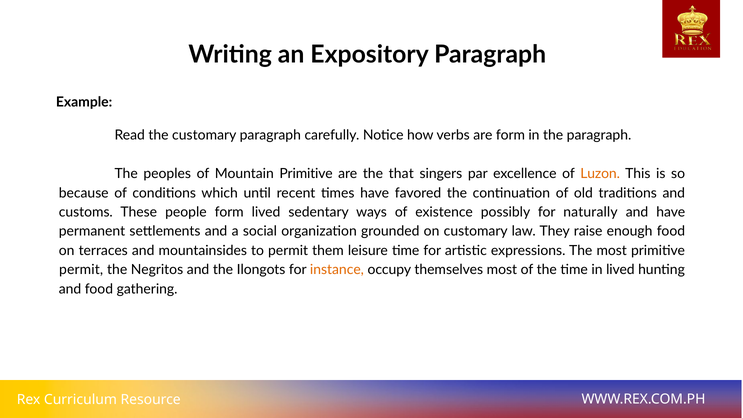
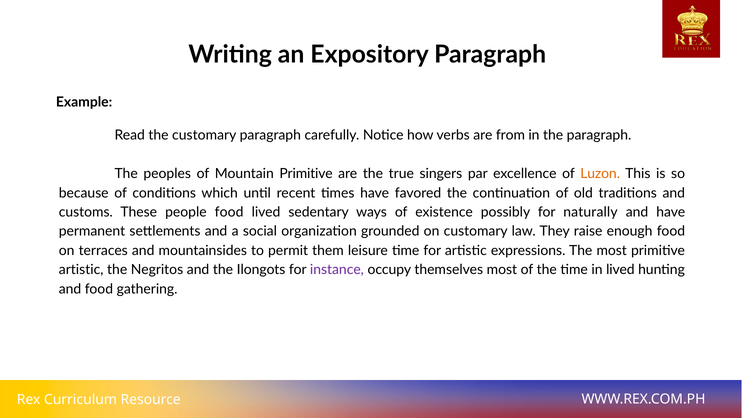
are form: form -> from
that: that -> true
people form: form -> food
permit at (81, 270): permit -> artistic
instance colour: orange -> purple
